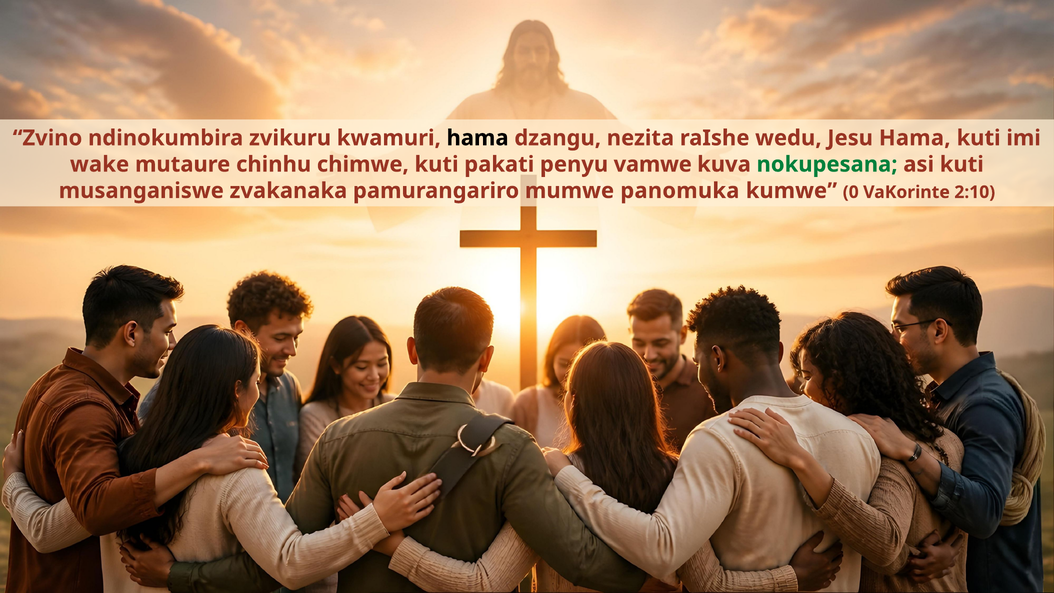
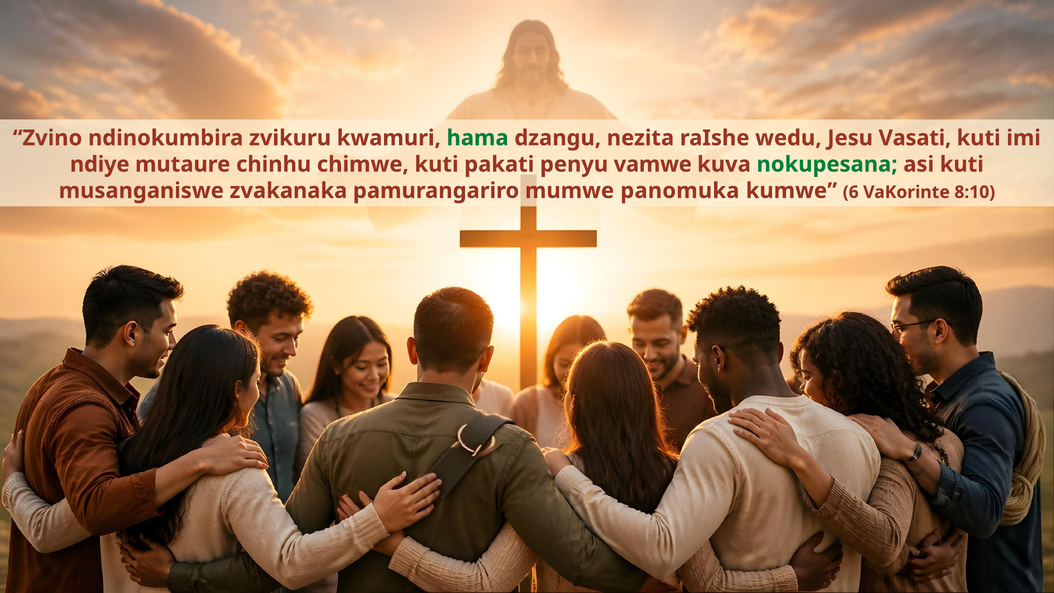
hama at (478, 138) colour: black -> green
Jesu Hama: Hama -> Vasati
wake: wake -> ndiye
0: 0 -> 6
2:10: 2:10 -> 8:10
